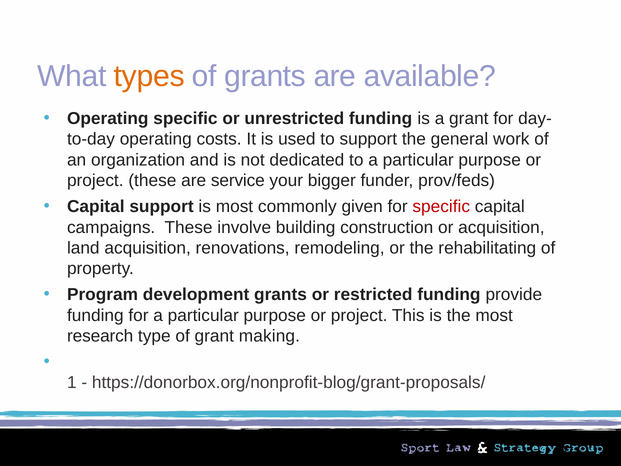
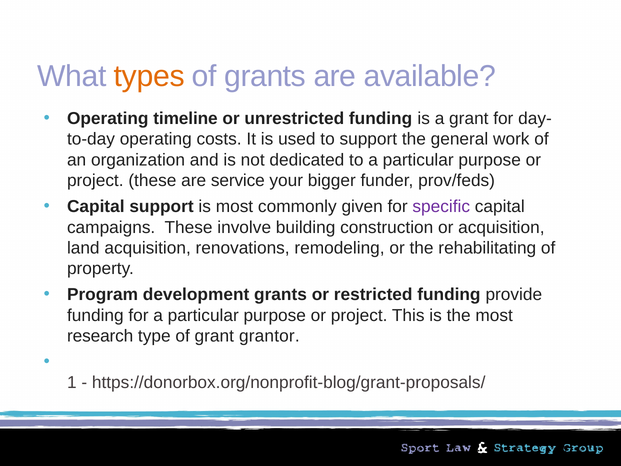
Operating specific: specific -> timeline
specific at (441, 206) colour: red -> purple
making: making -> grantor
